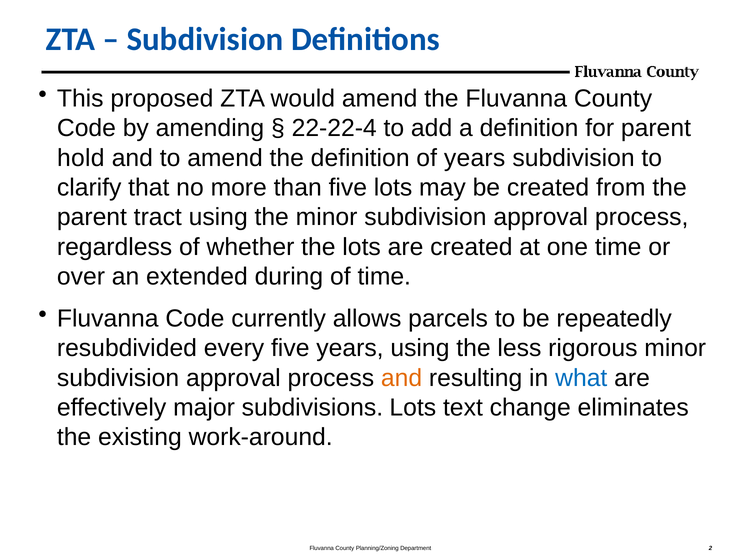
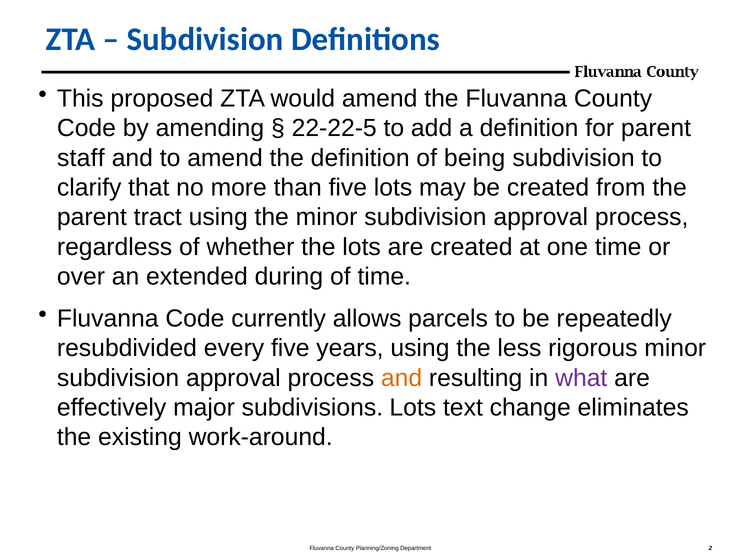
22-22-4: 22-22-4 -> 22-22-5
hold: hold -> staff
of years: years -> being
what colour: blue -> purple
